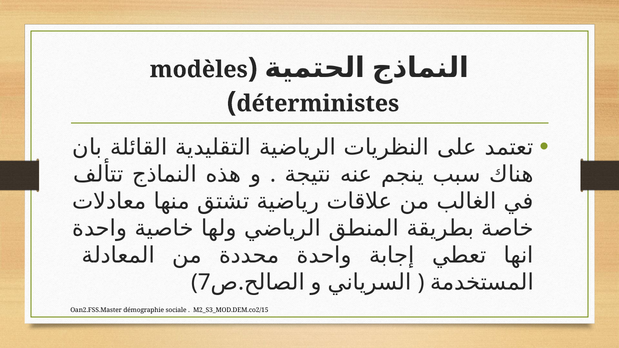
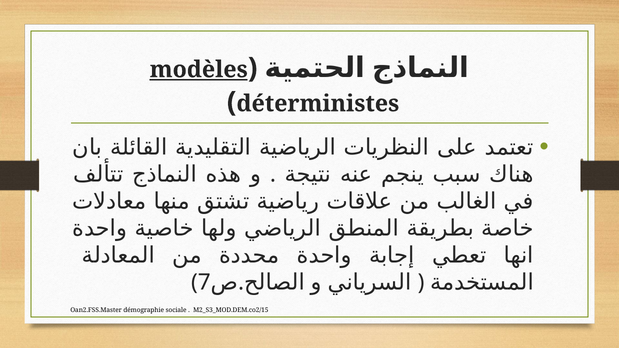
modèles underline: none -> present
